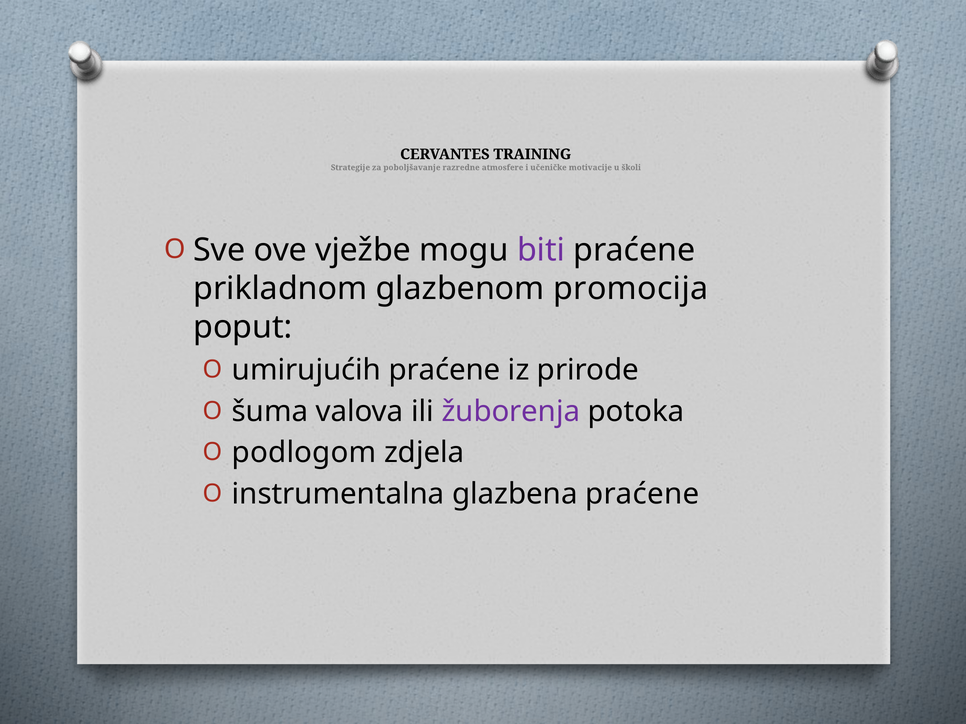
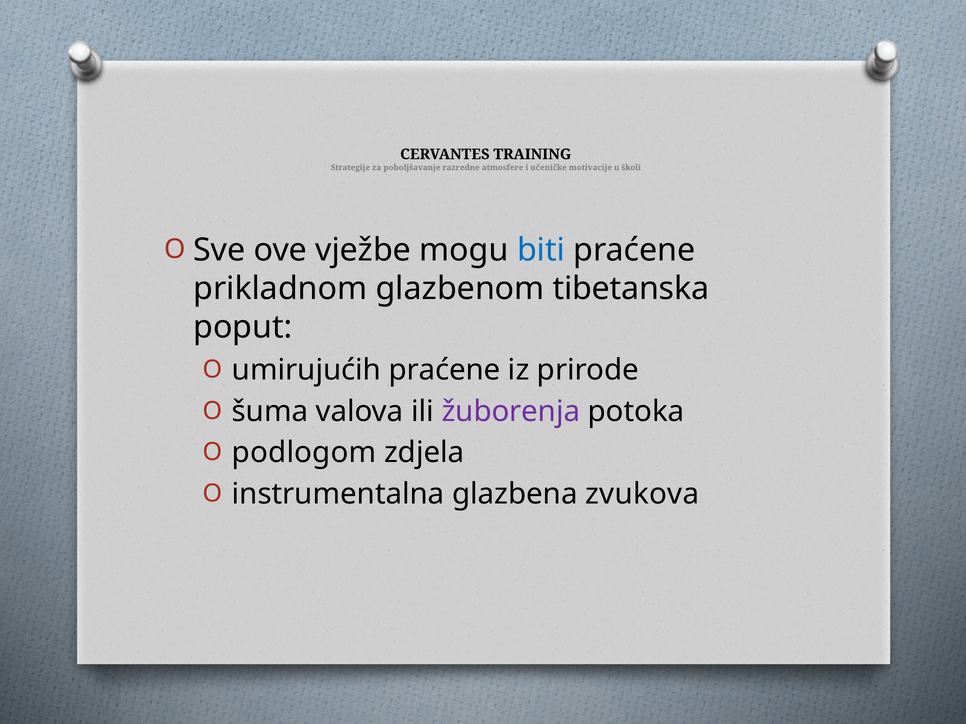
biti colour: purple -> blue
promocija: promocija -> tibetanska
glazbena praćene: praćene -> zvukova
